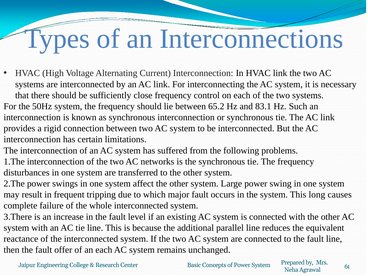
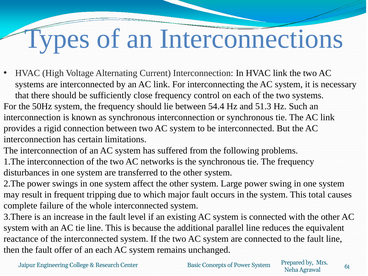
65.2: 65.2 -> 54.4
83.1: 83.1 -> 51.3
long: long -> total
